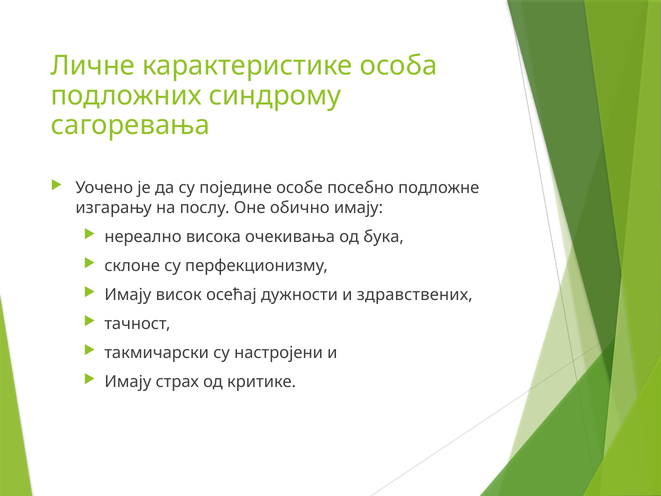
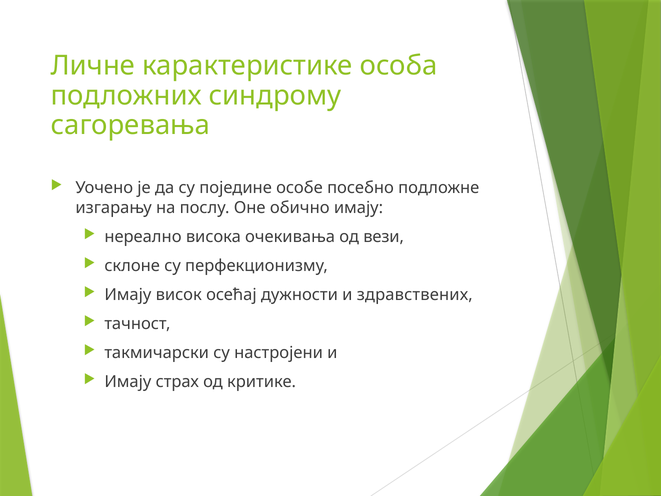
бука: бука -> вези
